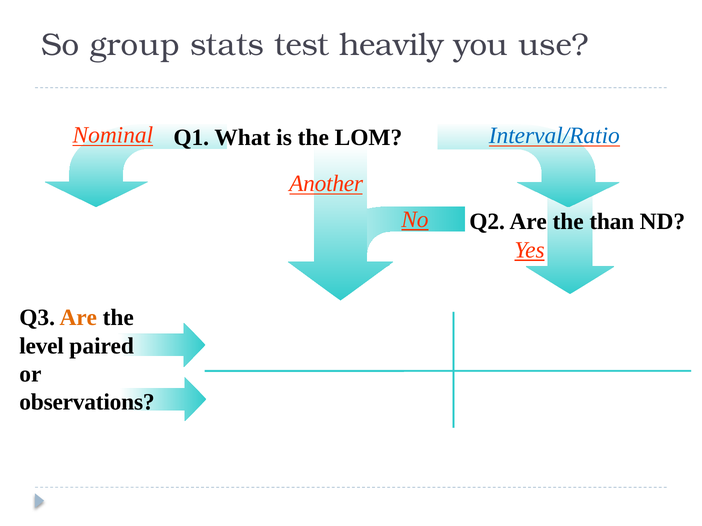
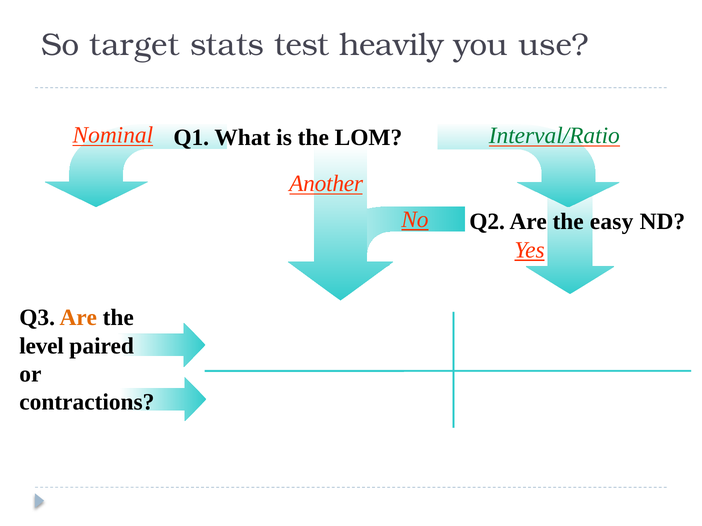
group: group -> target
Interval/Ratio colour: blue -> green
than: than -> easy
observations: observations -> contractions
